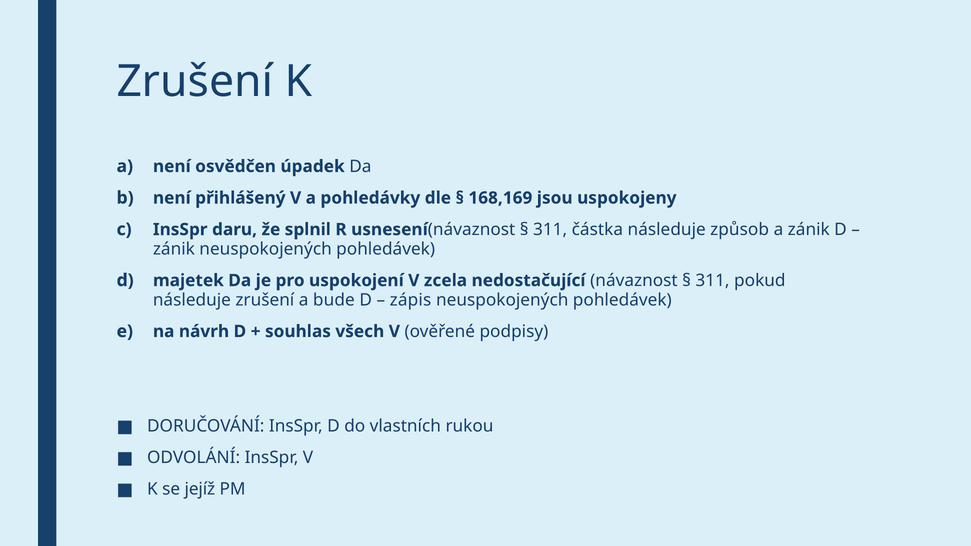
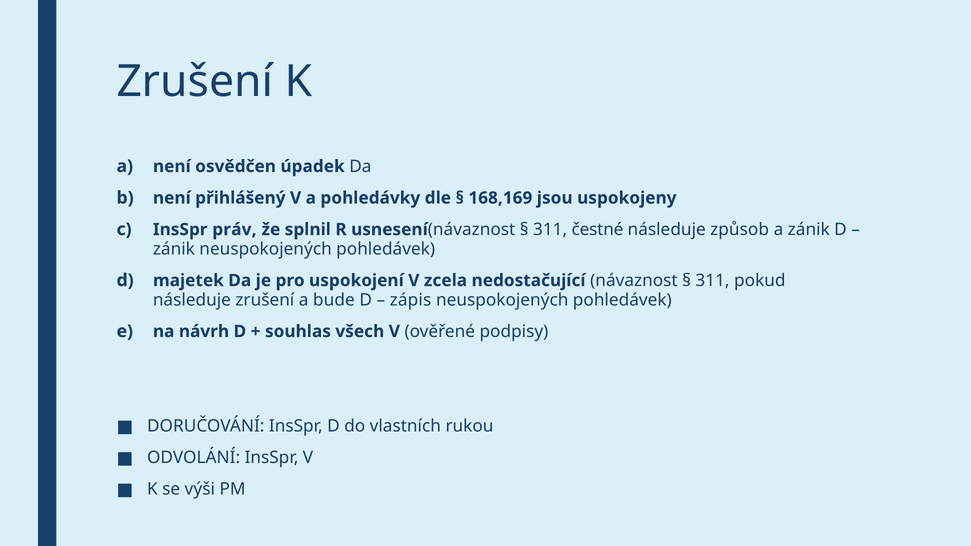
daru: daru -> práv
částka: částka -> čestné
jejíž: jejíž -> výši
